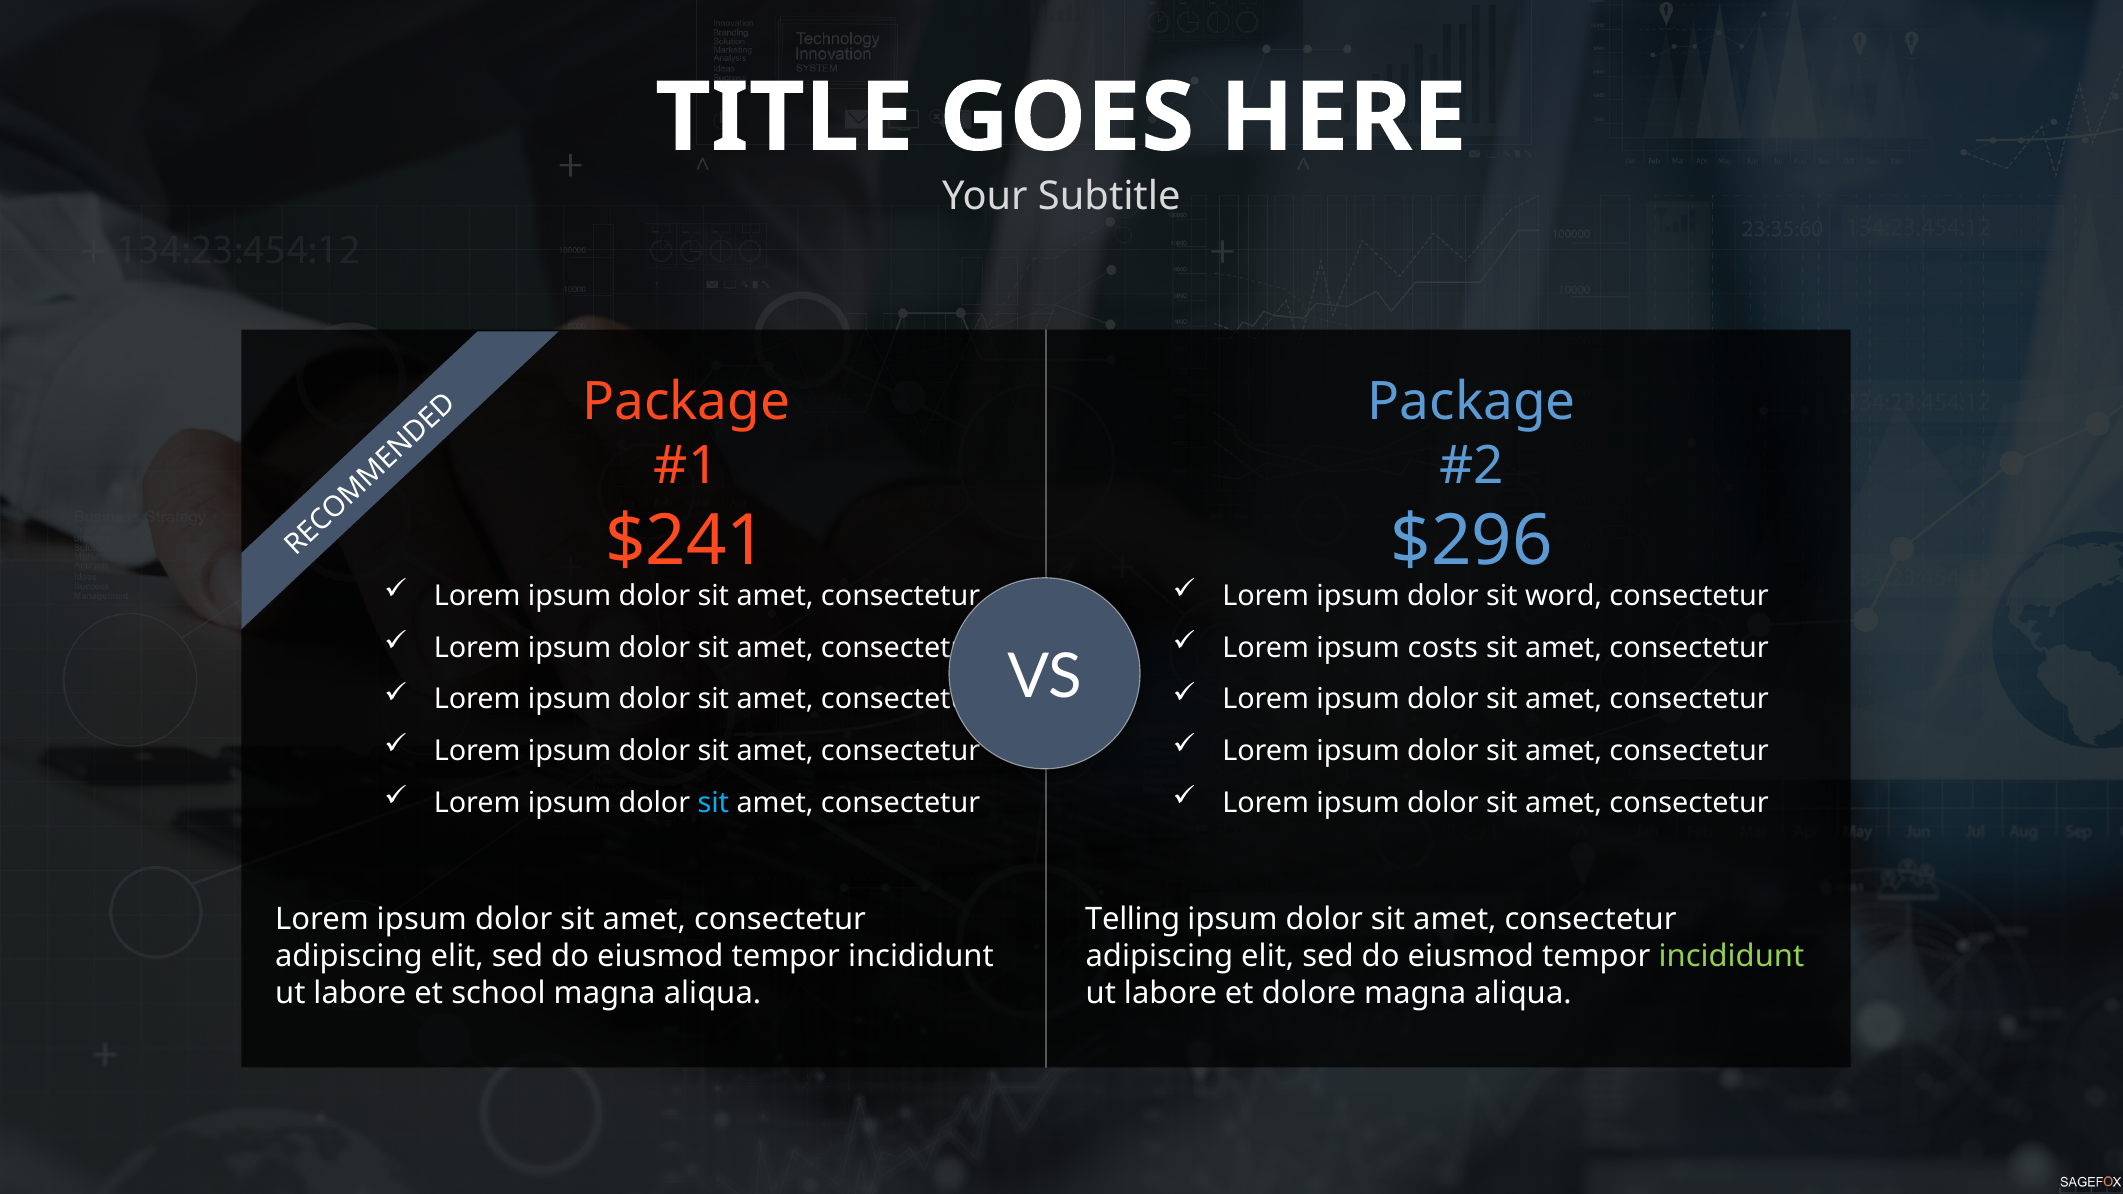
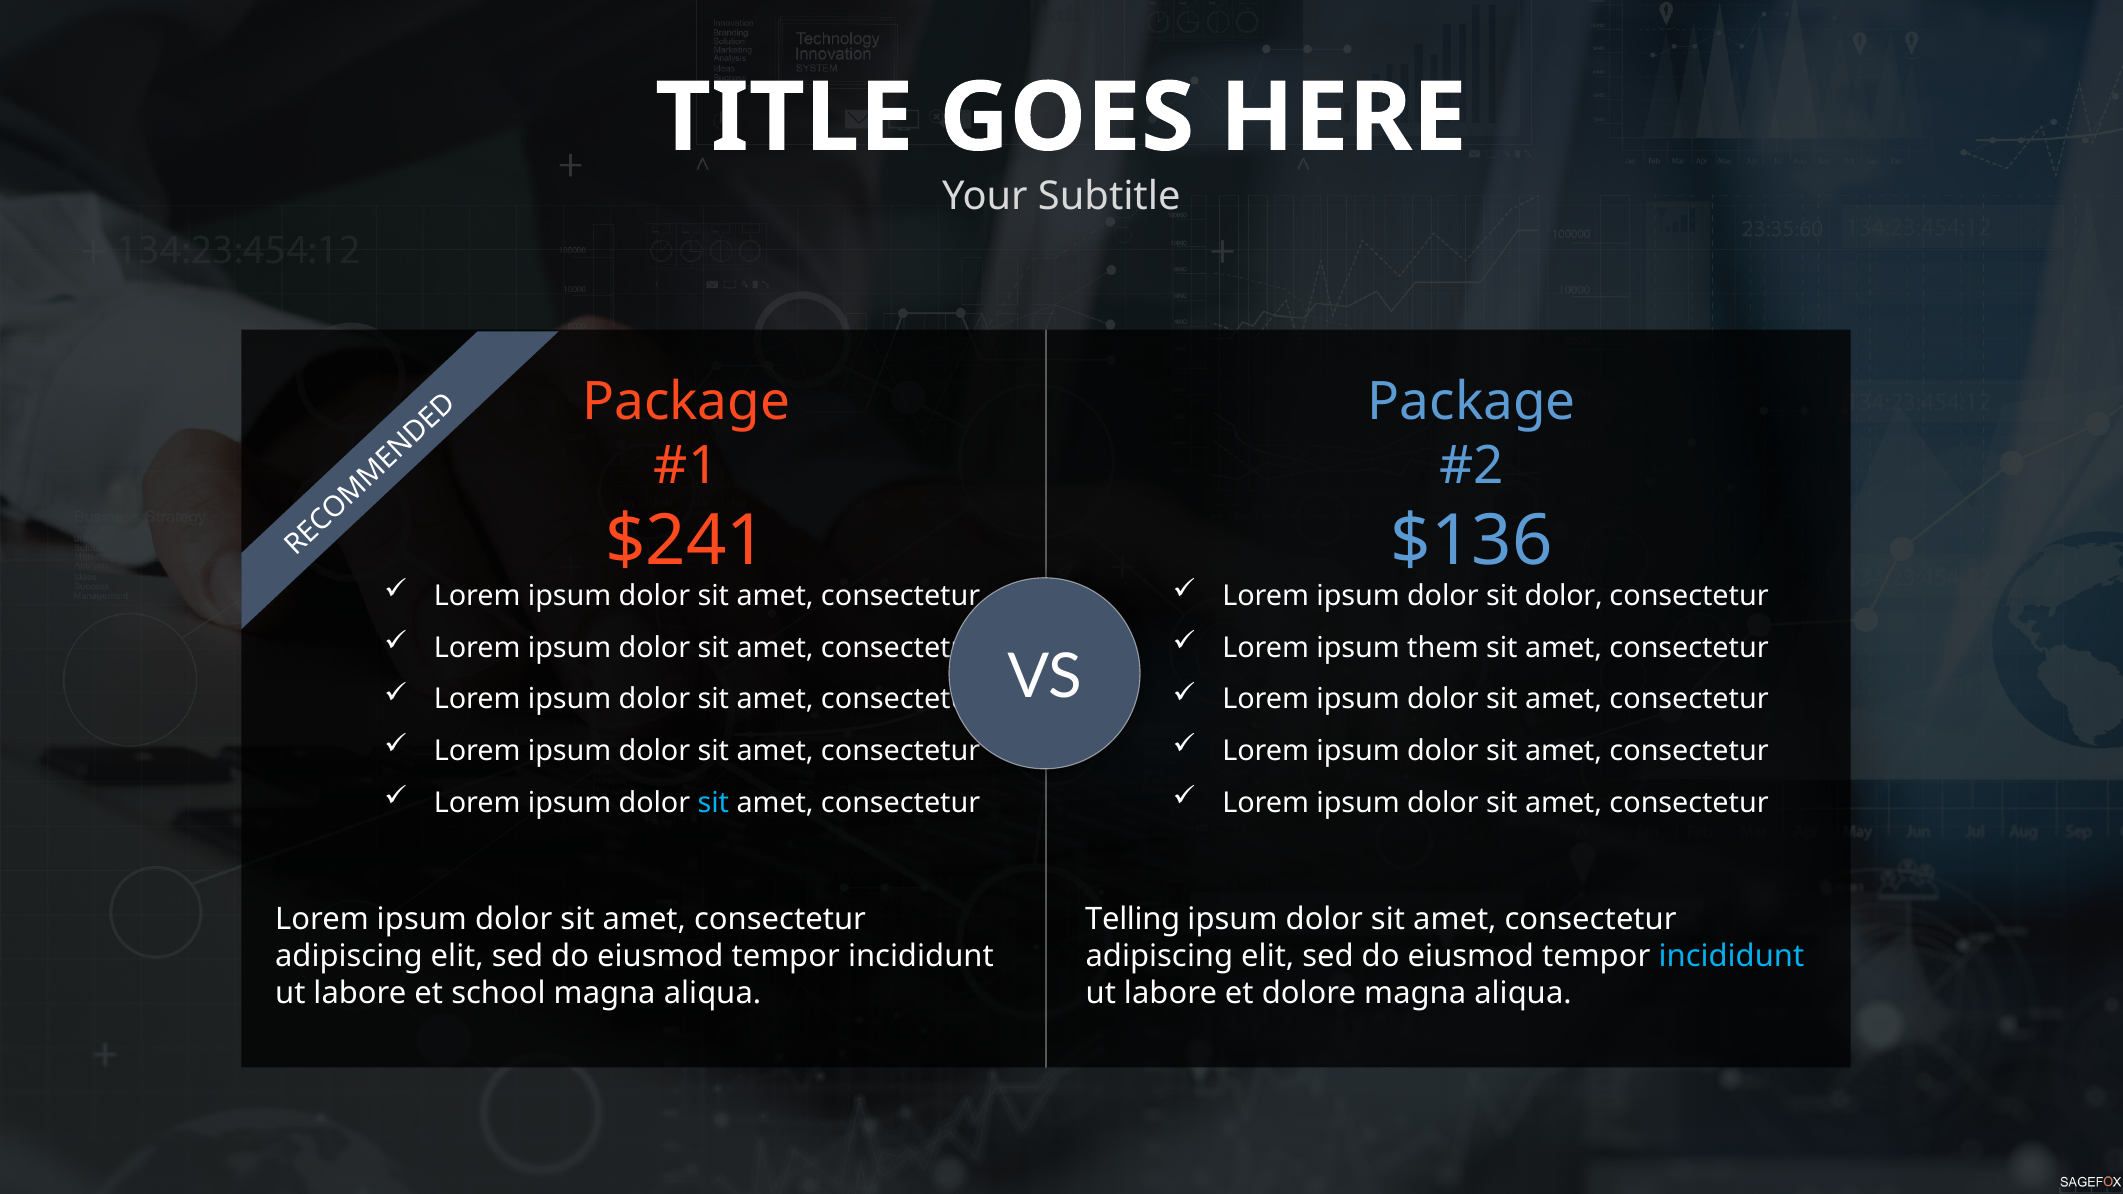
$296: $296 -> $136
sit word: word -> dolor
costs: costs -> them
incididunt at (1731, 957) colour: light green -> light blue
